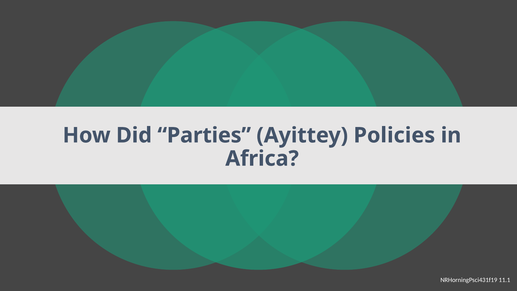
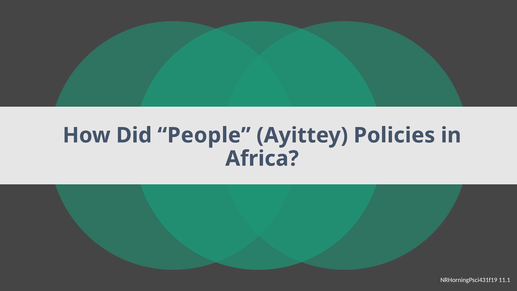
Parties: Parties -> People
